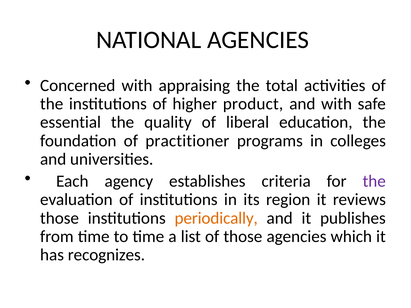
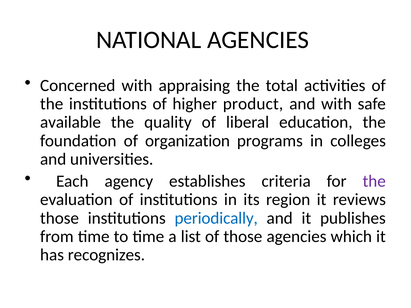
essential: essential -> available
practitioner: practitioner -> organization
periodically colour: orange -> blue
